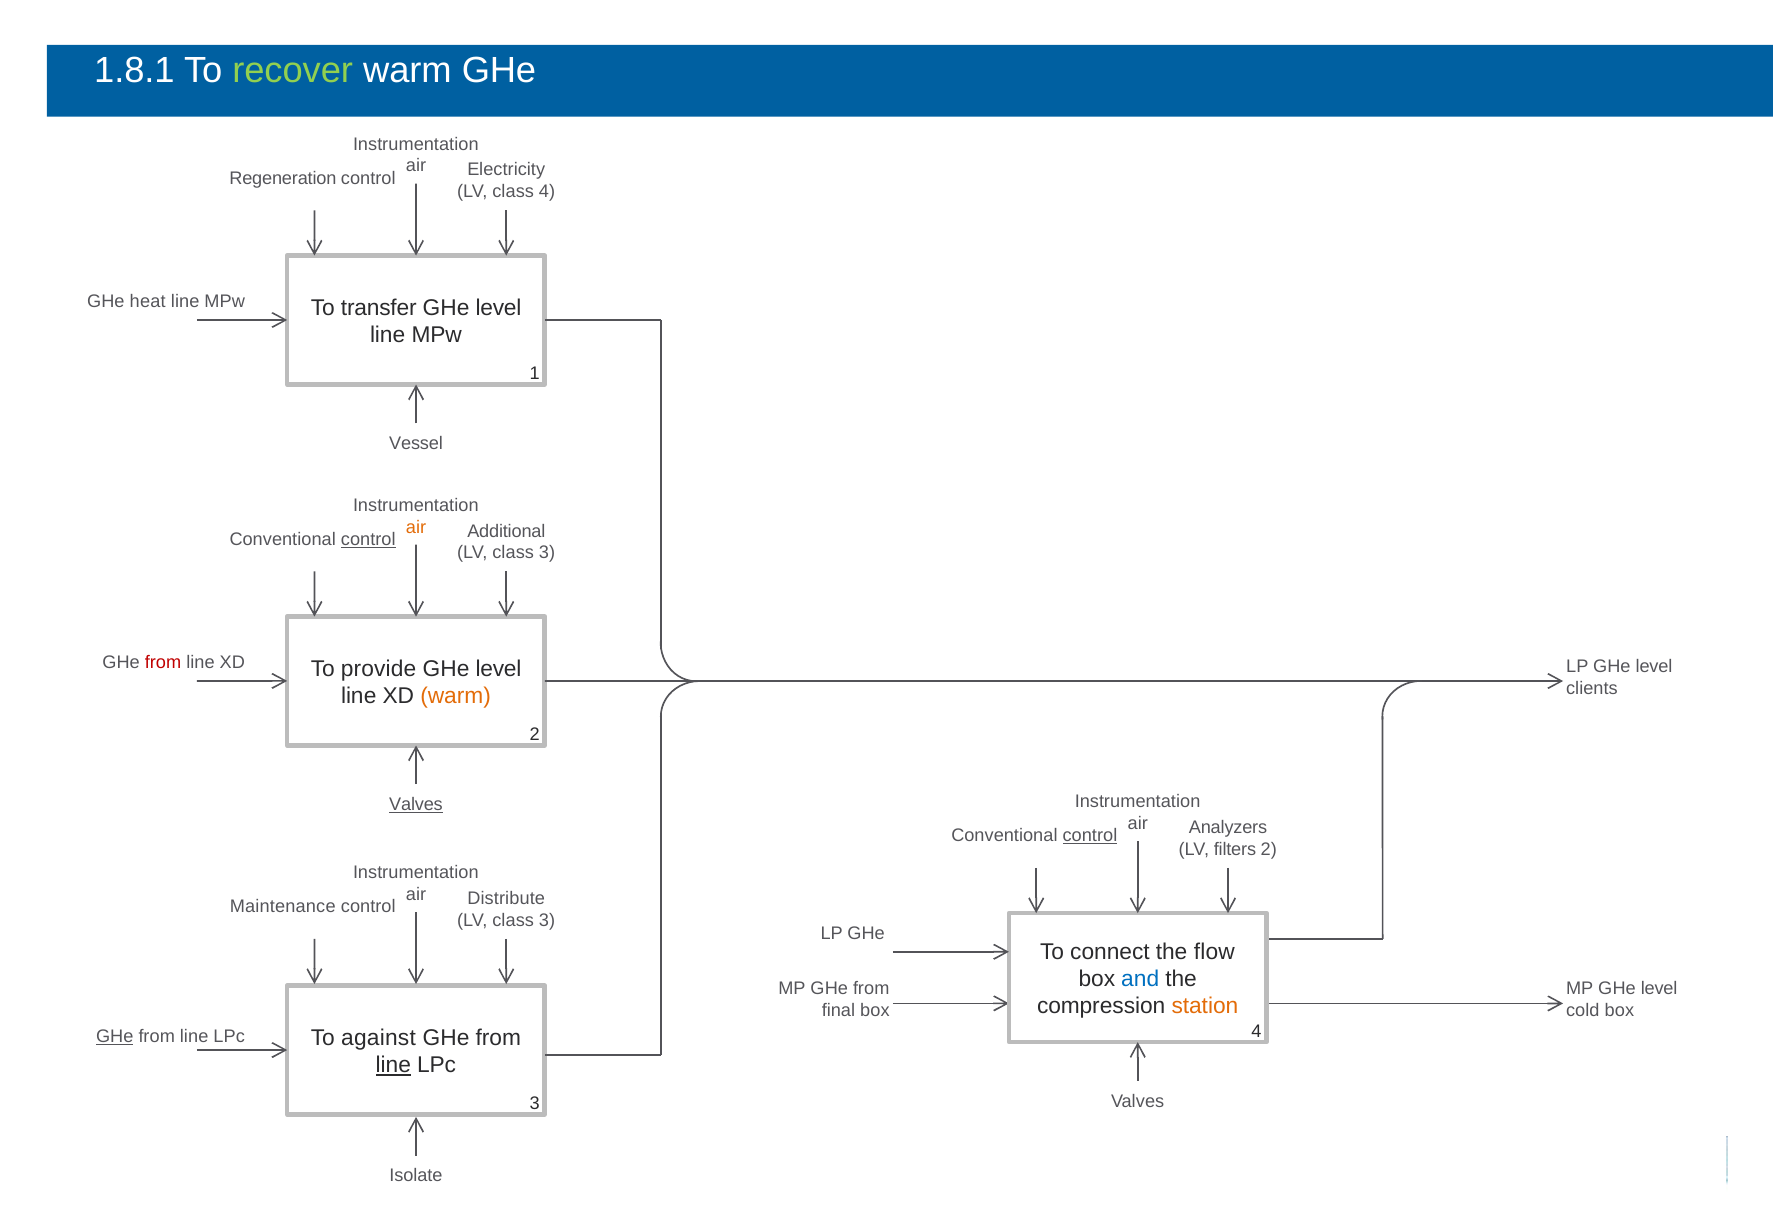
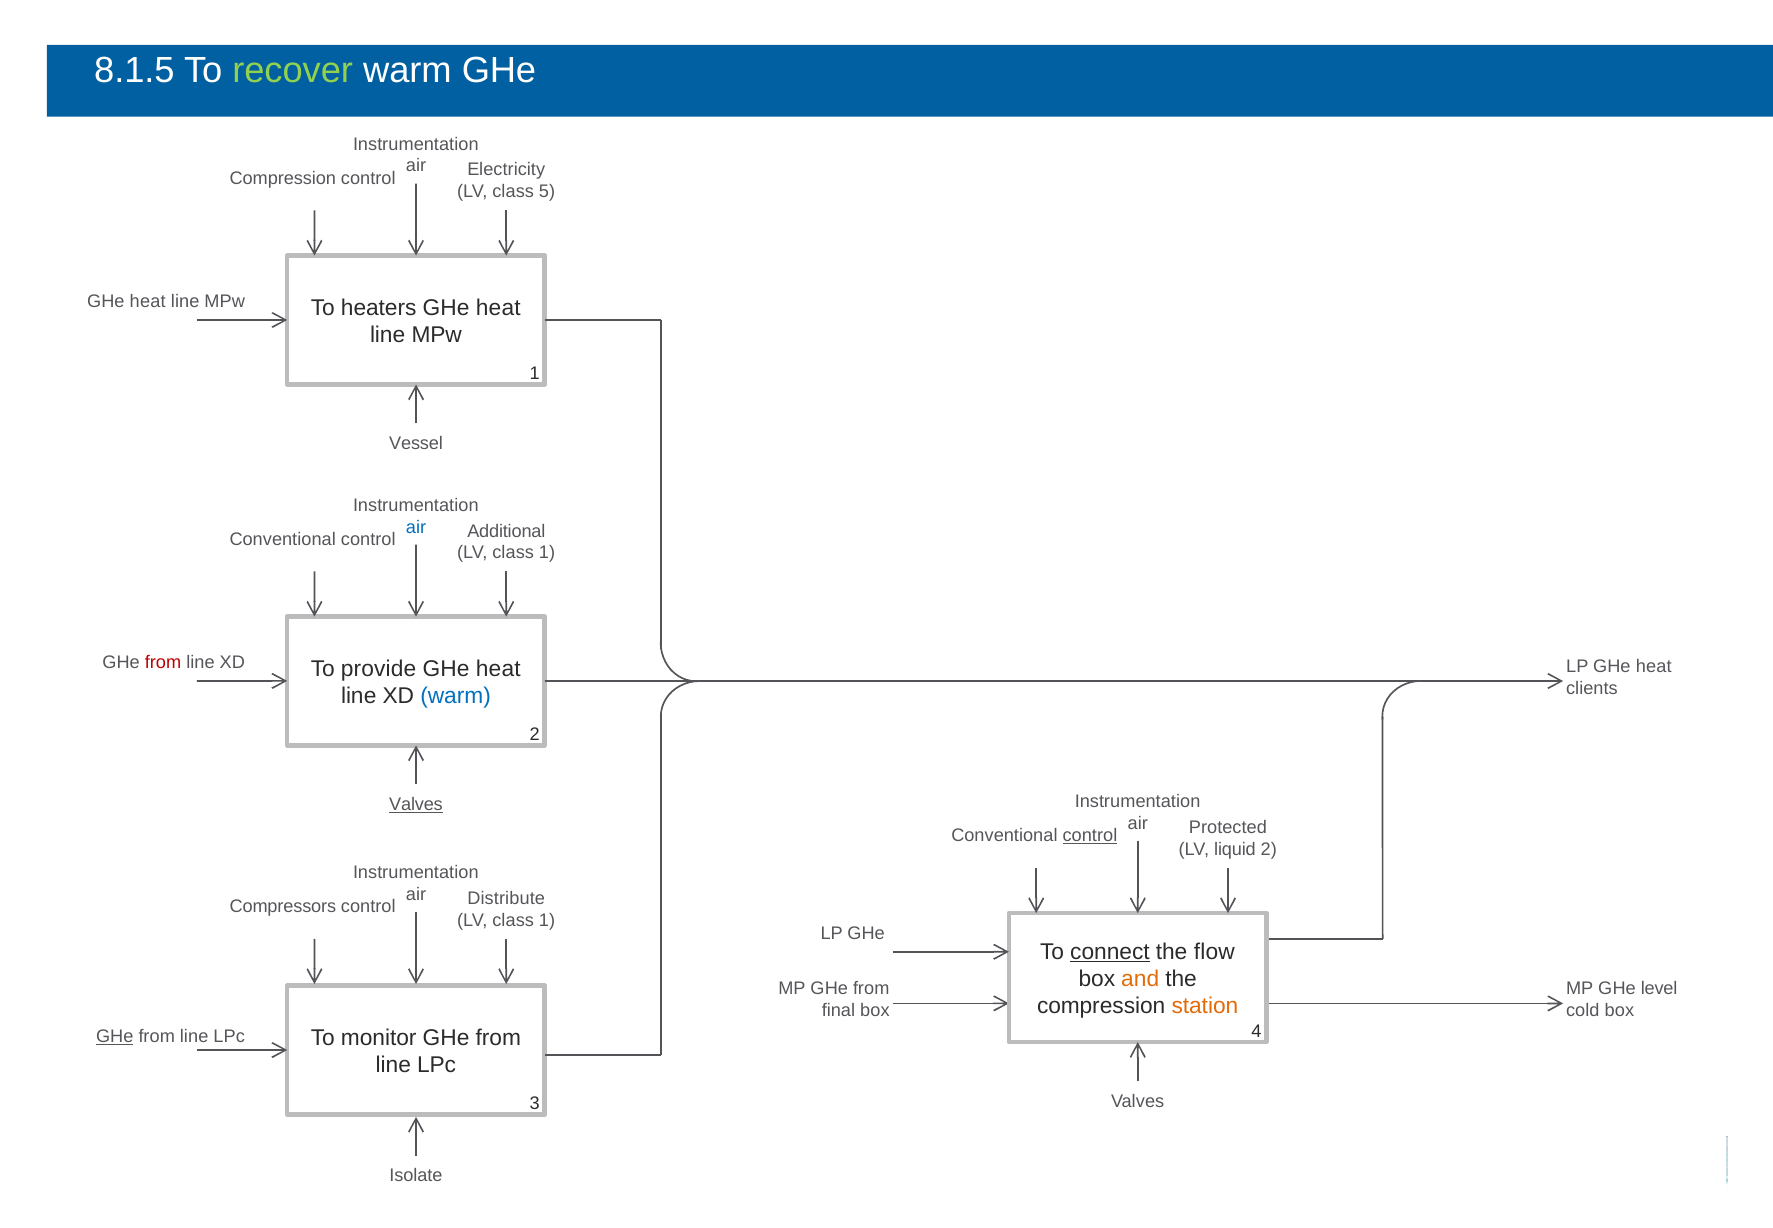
1.8.1: 1.8.1 -> 8.1.5
Regeneration at (283, 178): Regeneration -> Compression
class 4: 4 -> 5
transfer: transfer -> heaters
level at (498, 308): level -> heat
air at (416, 527) colour: orange -> blue
control at (368, 539) underline: present -> none
3 at (547, 553): 3 -> 1
LP GHe level: level -> heat
level at (498, 669): level -> heat
warm at (456, 696) colour: orange -> blue
Analyzers: Analyzers -> Protected
filters: filters -> liquid
Maintenance: Maintenance -> Compressors
3 at (547, 920): 3 -> 1
connect underline: none -> present
and at (1140, 979) colour: blue -> orange
against: against -> monitor
line at (393, 1065) underline: present -> none
